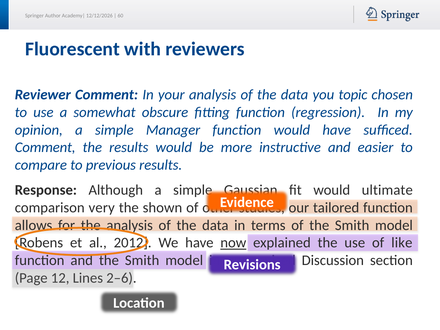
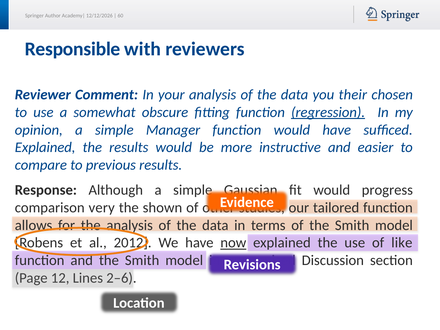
Fluorescent: Fluorescent -> Responsible
topic: topic -> their
regression underline: none -> present
Comment at (45, 147): Comment -> Explained
ultimate: ultimate -> progress
